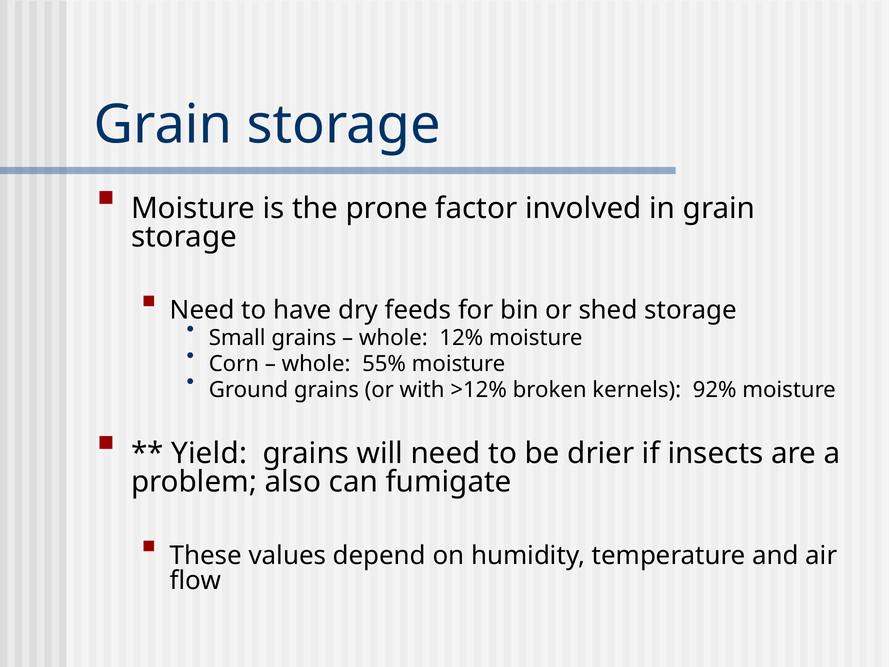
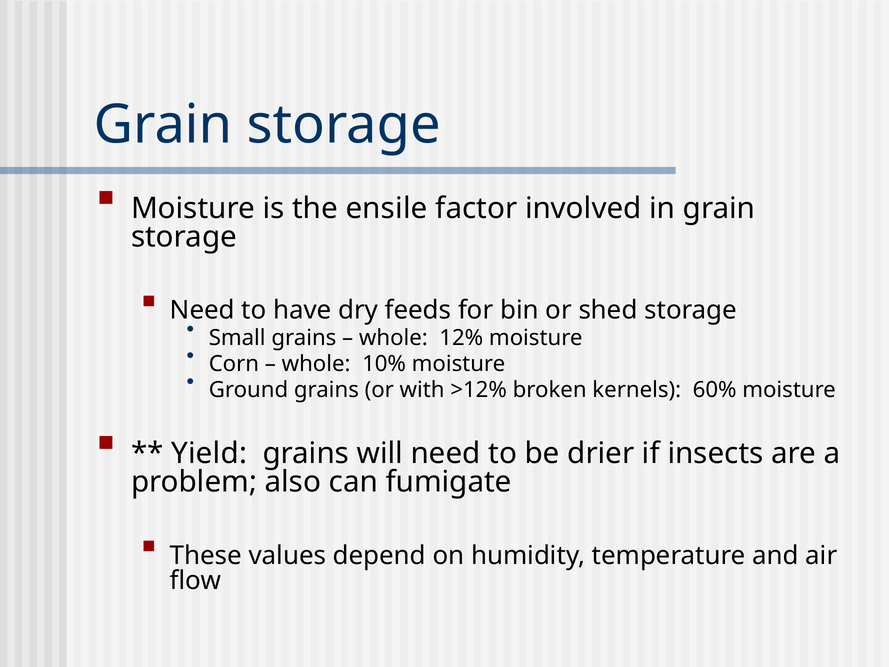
prone: prone -> ensile
55%: 55% -> 10%
92%: 92% -> 60%
